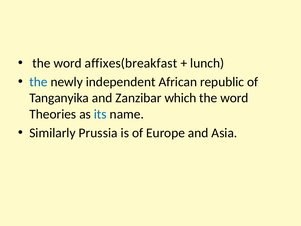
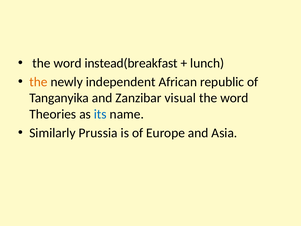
affixes(breakfast: affixes(breakfast -> instead(breakfast
the at (38, 82) colour: blue -> orange
which: which -> visual
